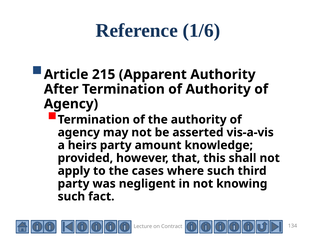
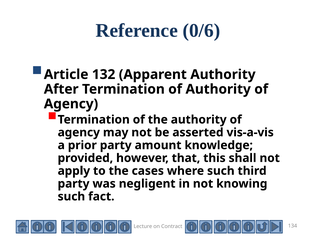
1/6: 1/6 -> 0/6
215: 215 -> 132
heirs: heirs -> prior
